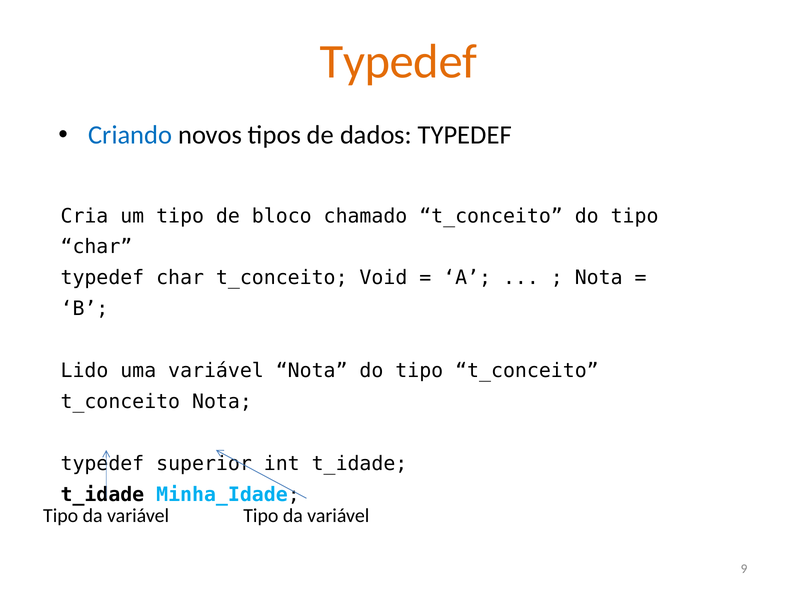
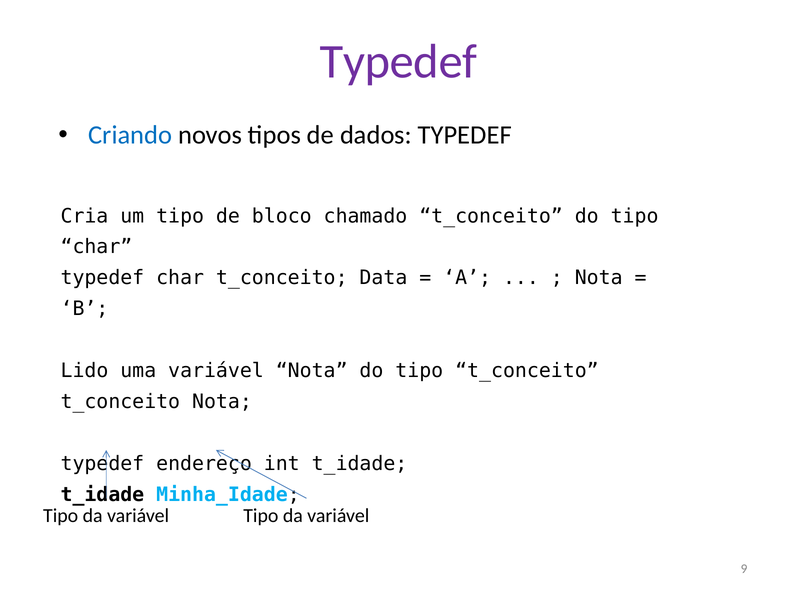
Typedef at (398, 62) colour: orange -> purple
Void: Void -> Data
superior: superior -> endereço
